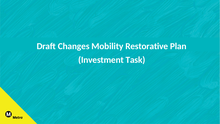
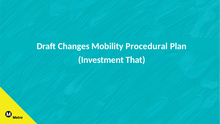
Restorative: Restorative -> Procedural
Task: Task -> That
